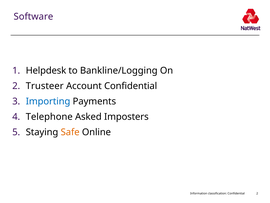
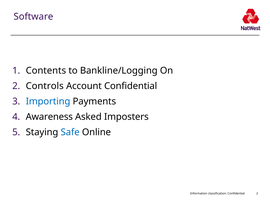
Helpdesk: Helpdesk -> Contents
Trusteer: Trusteer -> Controls
Telephone: Telephone -> Awareness
Safe colour: orange -> blue
